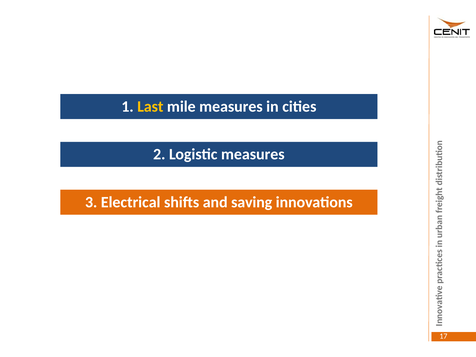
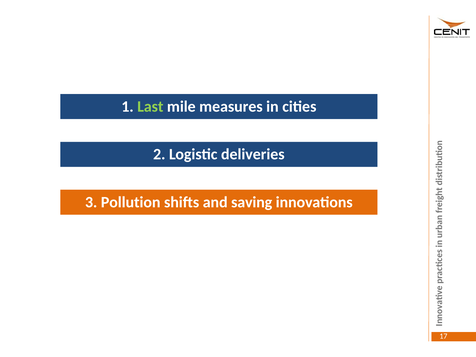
Last colour: yellow -> light green
Logistic measures: measures -> deliveries
Electrical: Electrical -> Pollution
